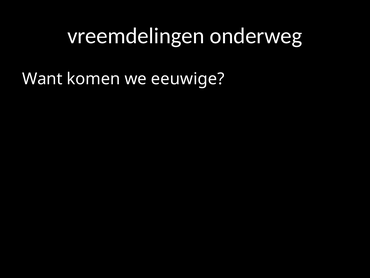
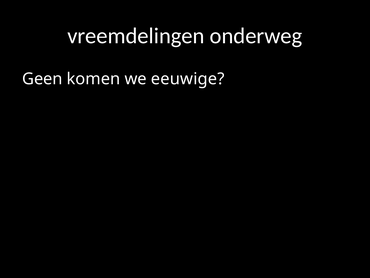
Want: Want -> Geen
